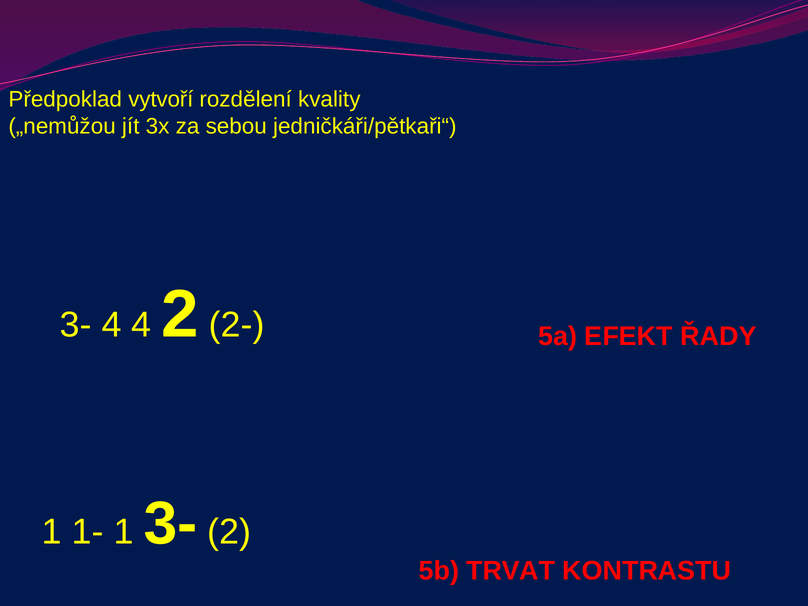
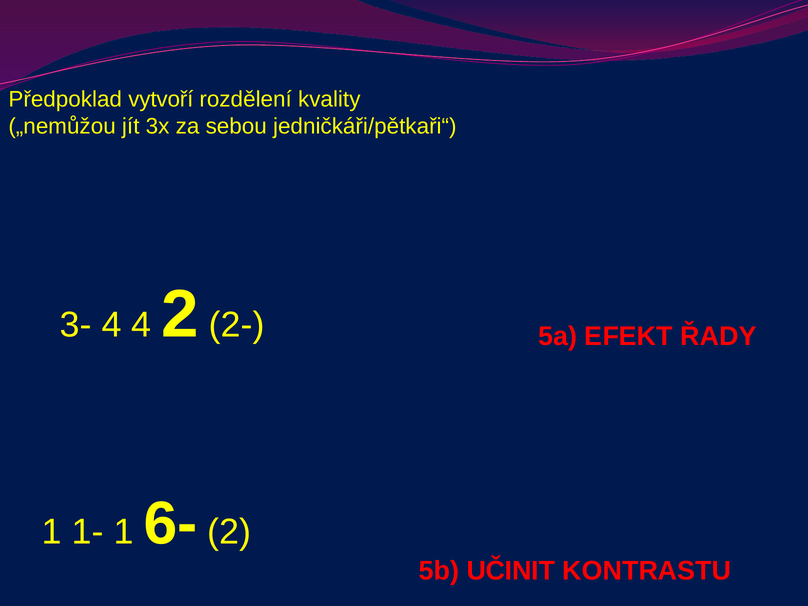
1 3-: 3- -> 6-
TRVAT: TRVAT -> UČINIT
